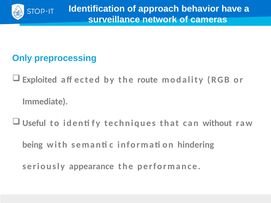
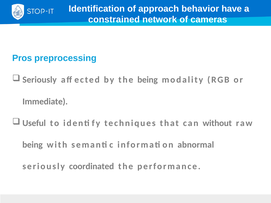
surveillance: surveillance -> constrained
Only: Only -> Pros
Exploited at (40, 80): Exploited -> Seriously
the route: route -> being
hindering: hindering -> abnormal
appearance: appearance -> coordinated
